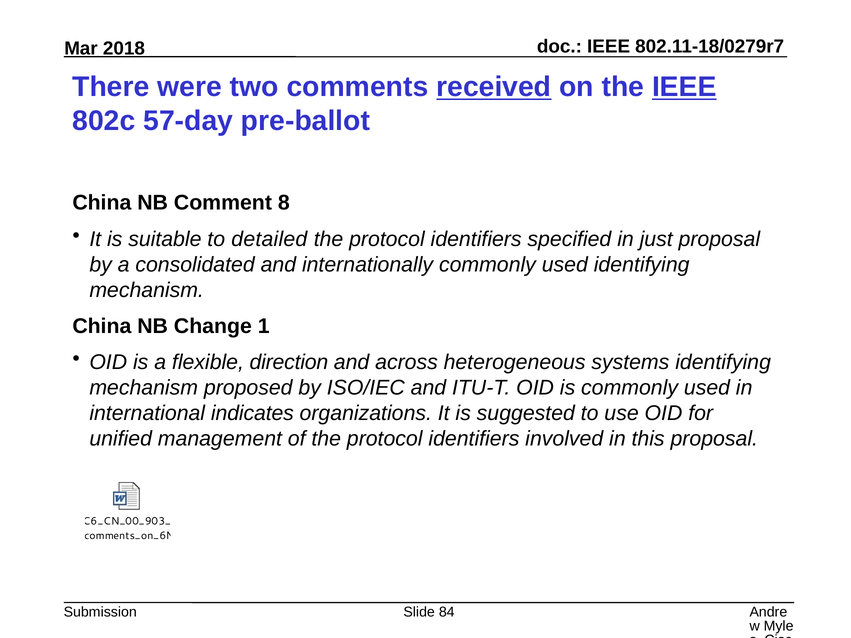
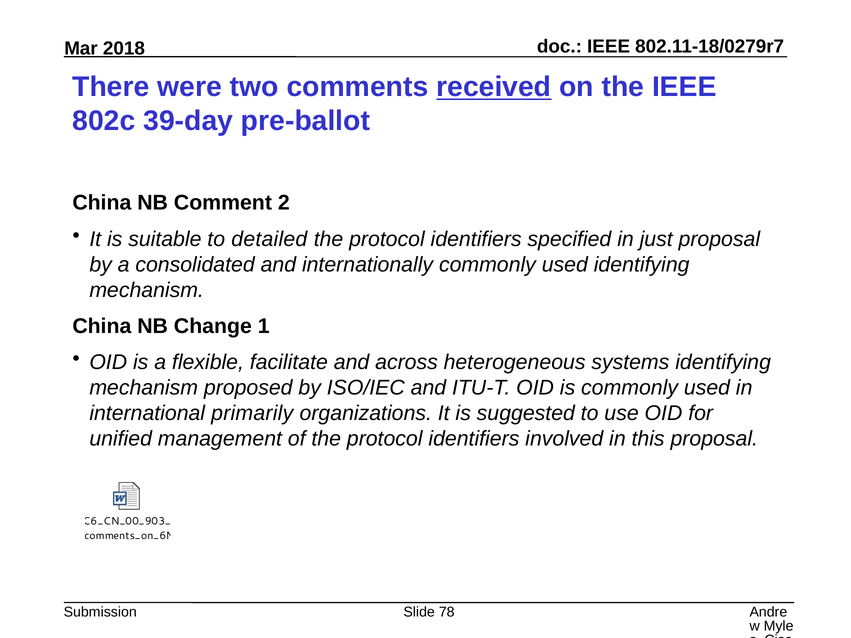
IEEE at (684, 87) underline: present -> none
57-day: 57-day -> 39-day
8: 8 -> 2
direction: direction -> facilitate
indicates: indicates -> primarily
84: 84 -> 78
